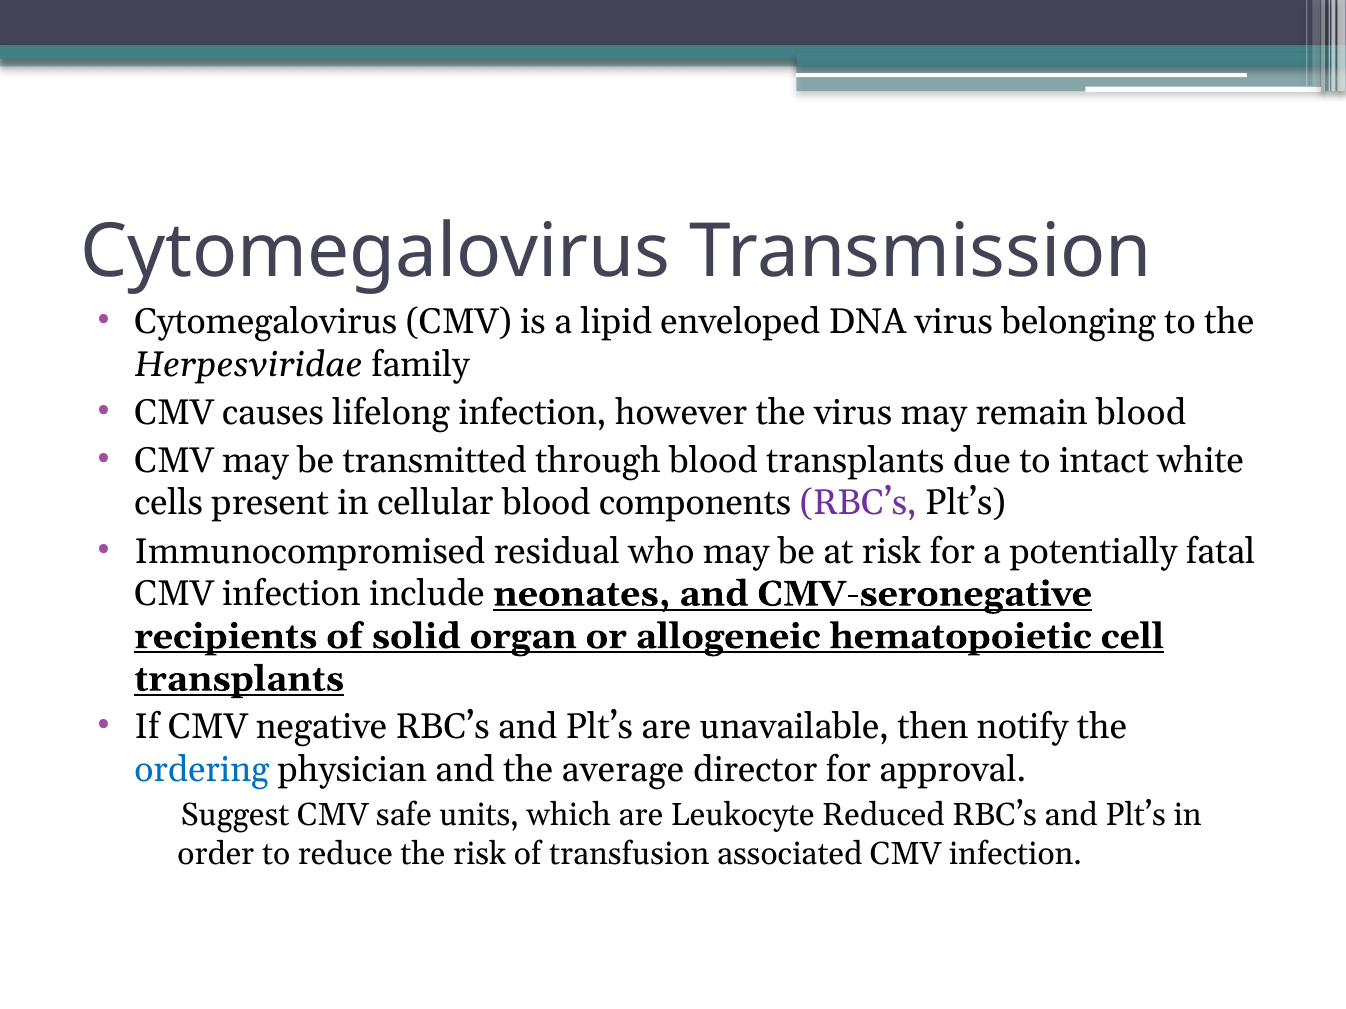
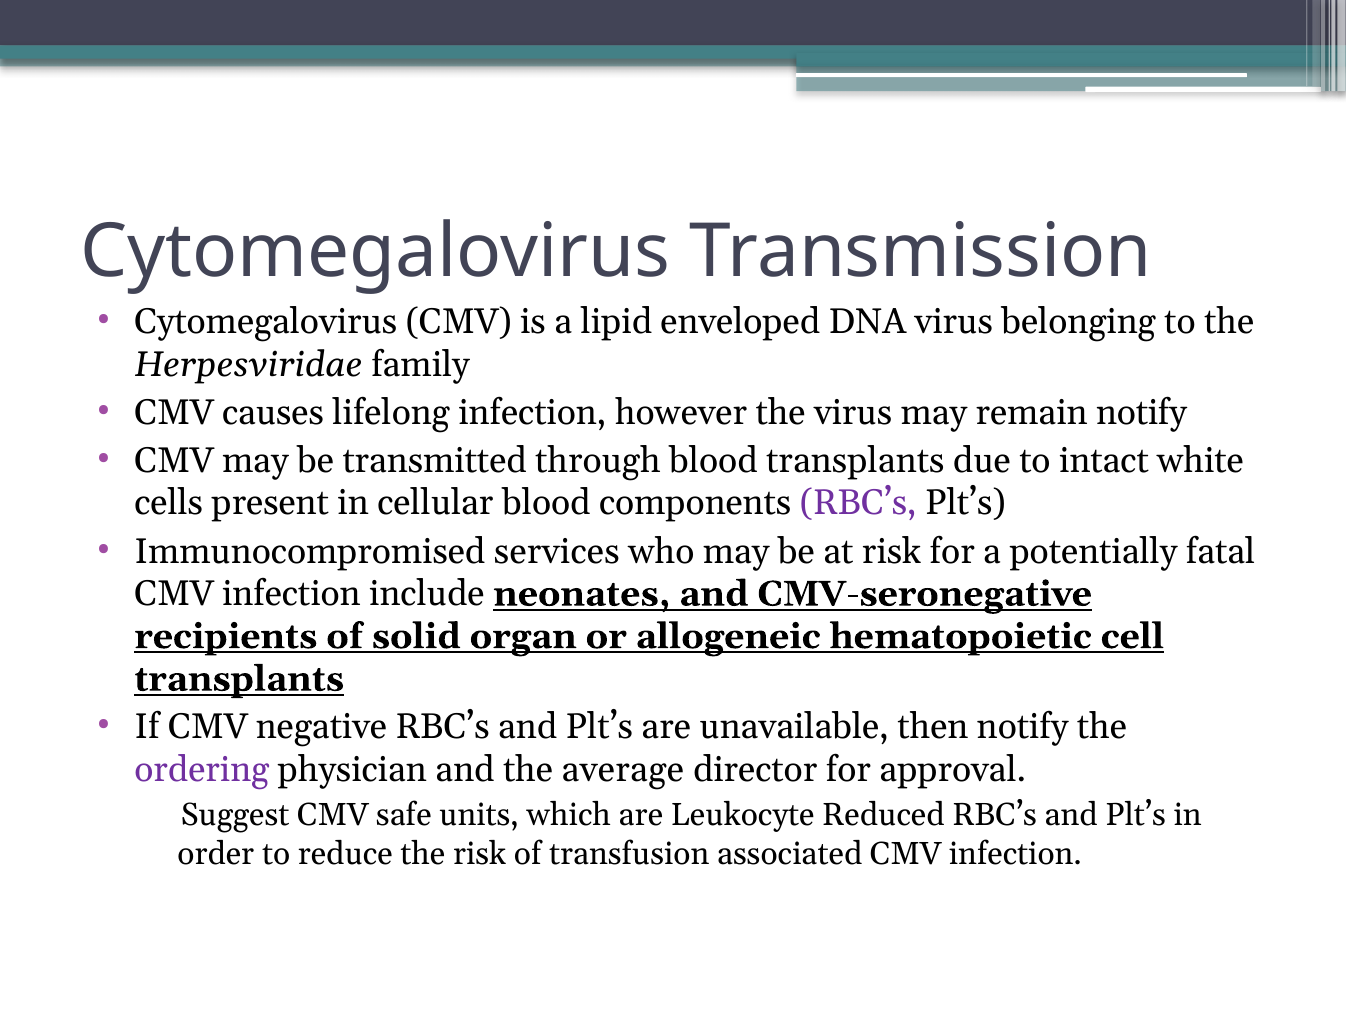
remain blood: blood -> notify
residual: residual -> services
ordering colour: blue -> purple
